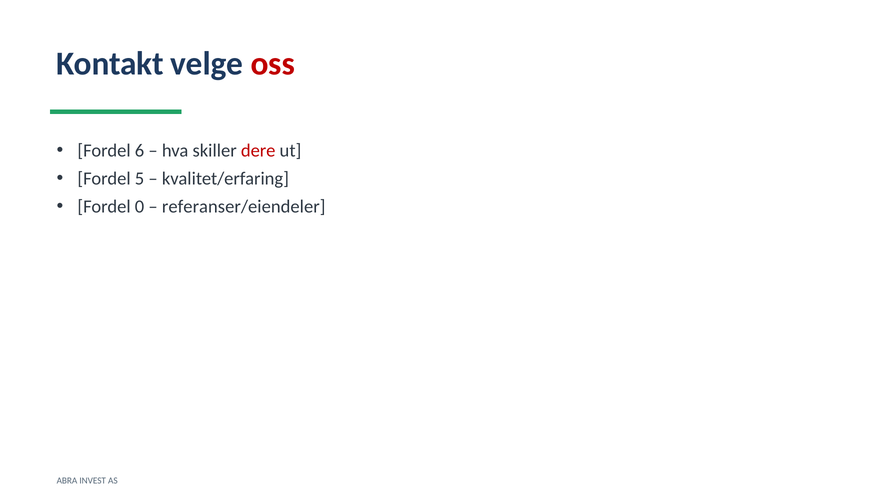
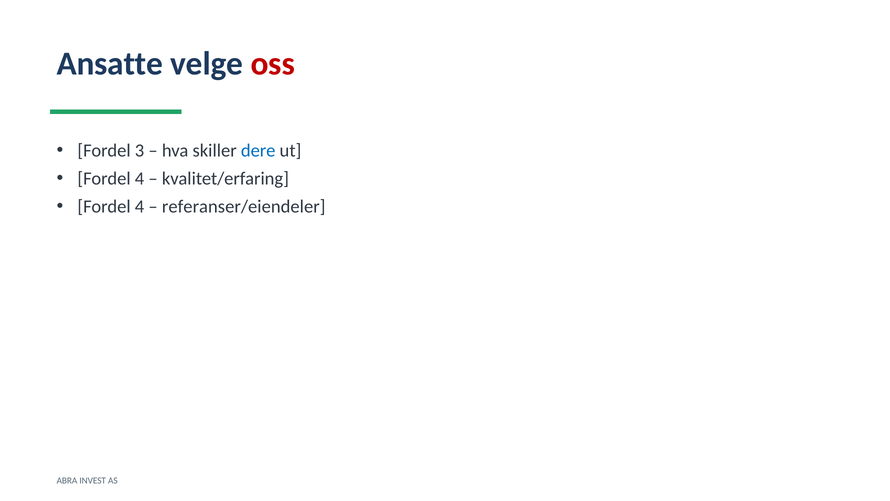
Kontakt: Kontakt -> Ansatte
6: 6 -> 3
dere colour: red -> blue
5 at (140, 179): 5 -> 4
0 at (140, 206): 0 -> 4
